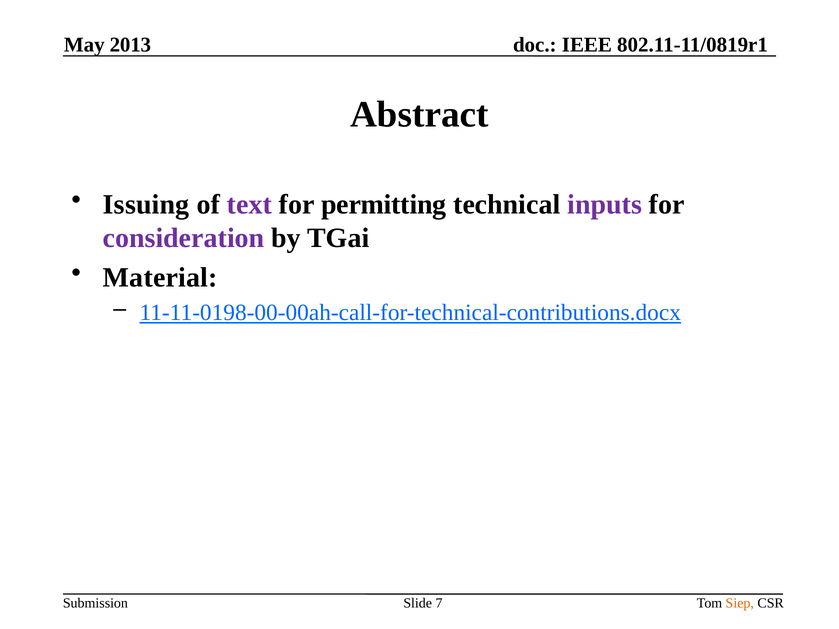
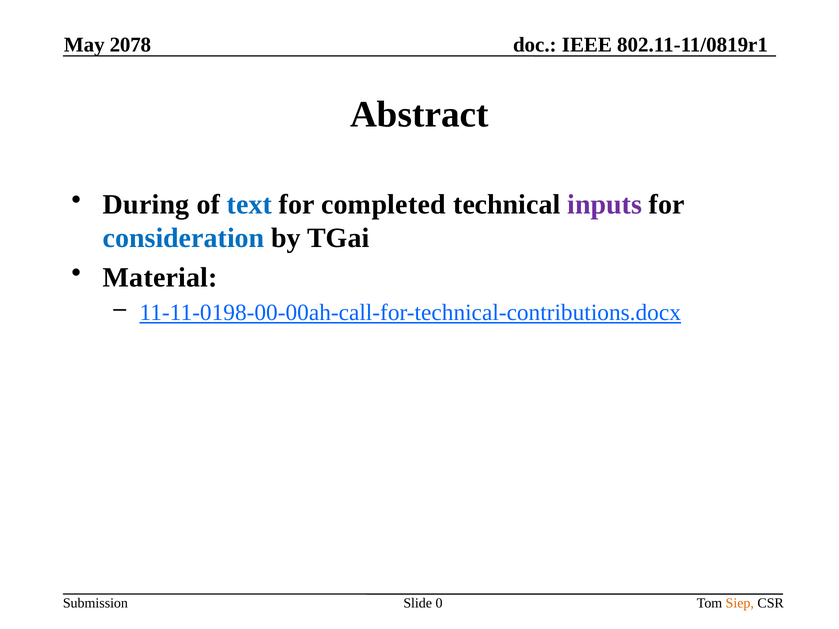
2013: 2013 -> 2078
Issuing: Issuing -> During
text colour: purple -> blue
permitting: permitting -> completed
consideration colour: purple -> blue
7: 7 -> 0
